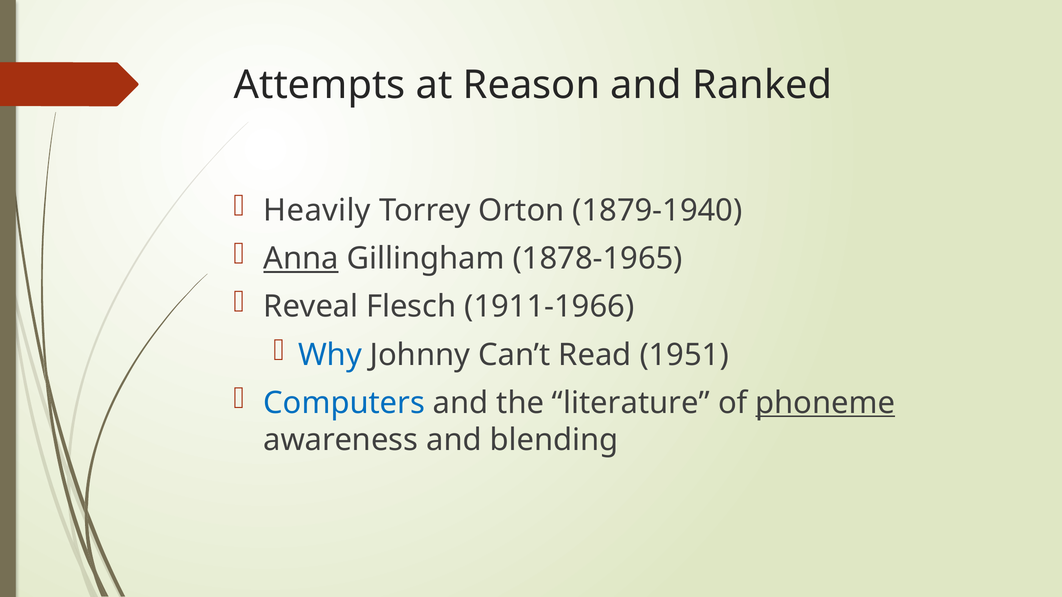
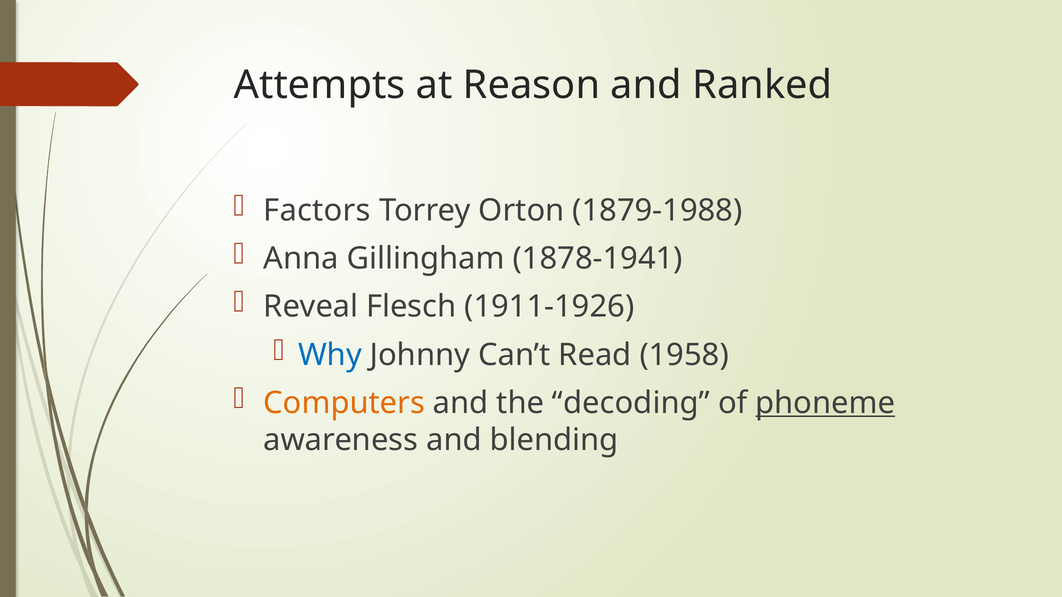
Heavily: Heavily -> Factors
1879-1940: 1879-1940 -> 1879-1988
Anna underline: present -> none
1878-1965: 1878-1965 -> 1878-1941
1911-1966: 1911-1966 -> 1911-1926
1951: 1951 -> 1958
Computers colour: blue -> orange
literature: literature -> decoding
